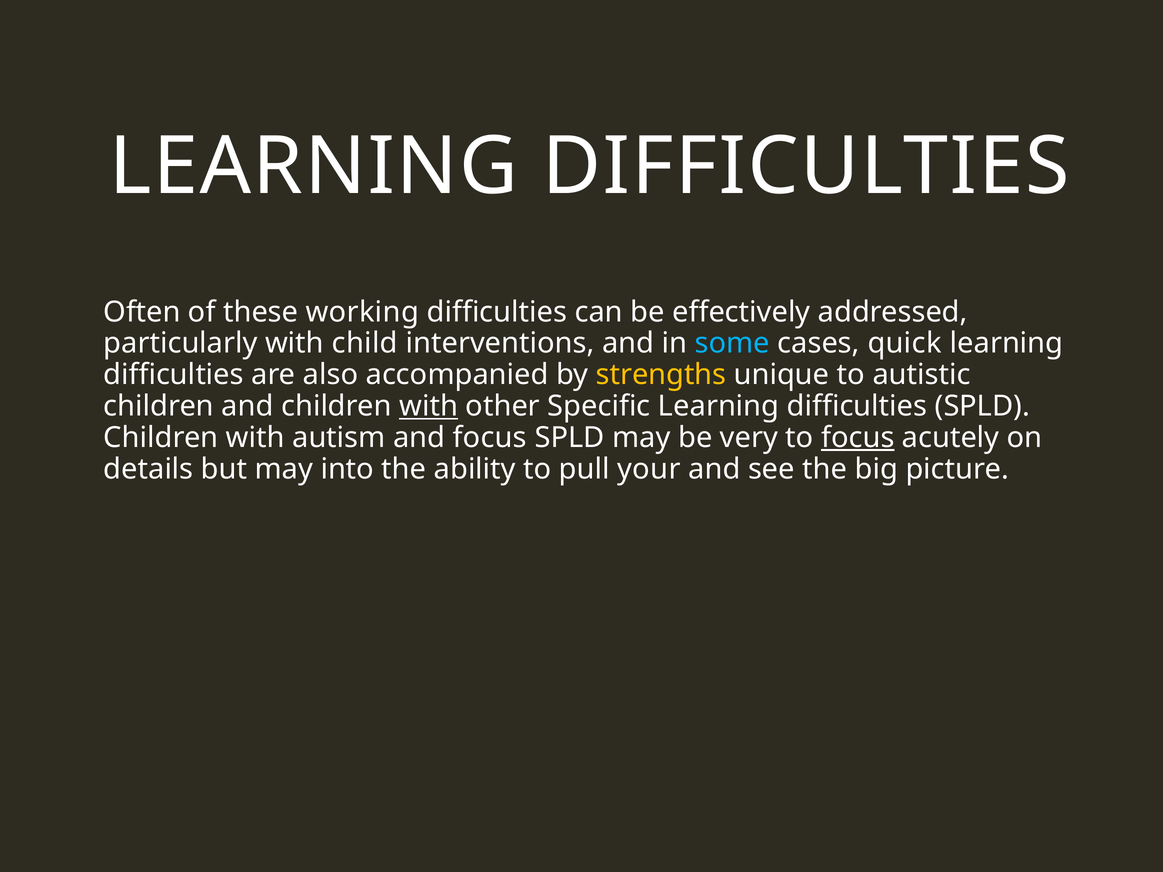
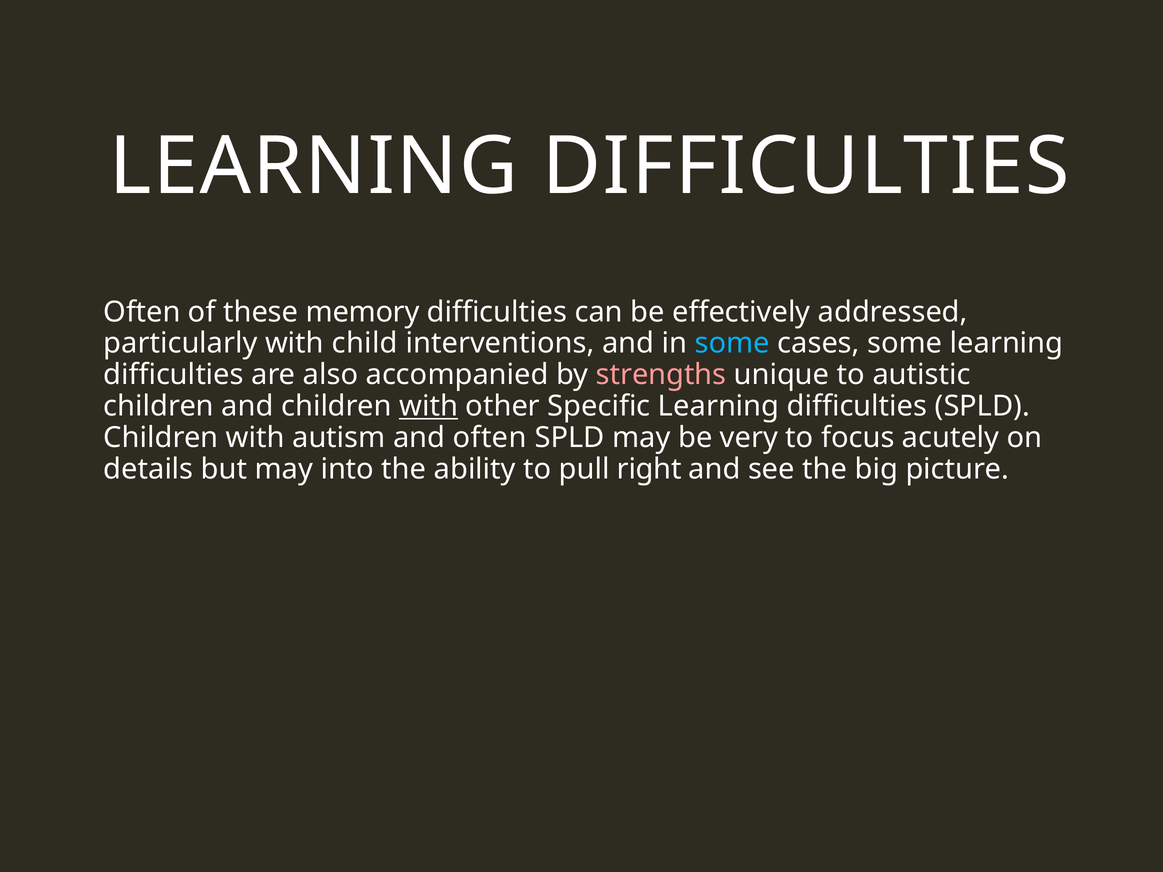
working: working -> memory
cases quick: quick -> some
strengths colour: yellow -> pink
and focus: focus -> often
focus at (858, 438) underline: present -> none
your: your -> right
